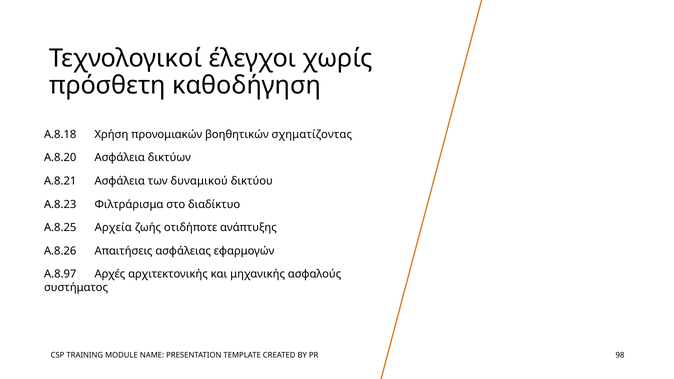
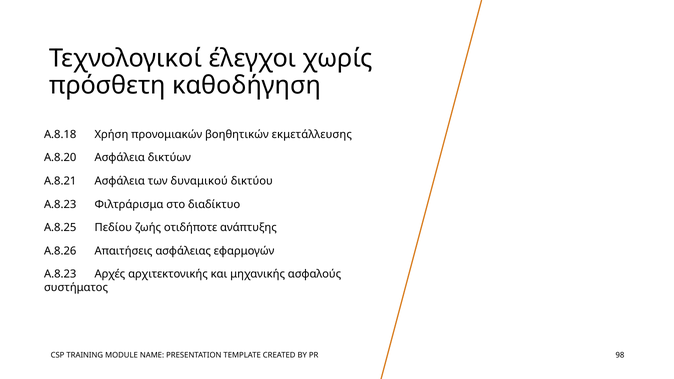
σχηματίζοντας: σχηματίζοντας -> εκμετάλλευσης
Αρχεία: Αρχεία -> Πεδίου
A.8.97 at (60, 274): A.8.97 -> A.8.23
